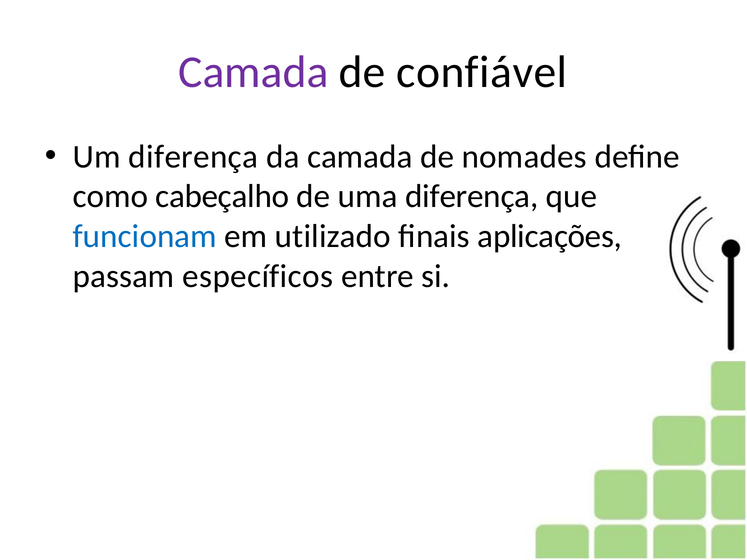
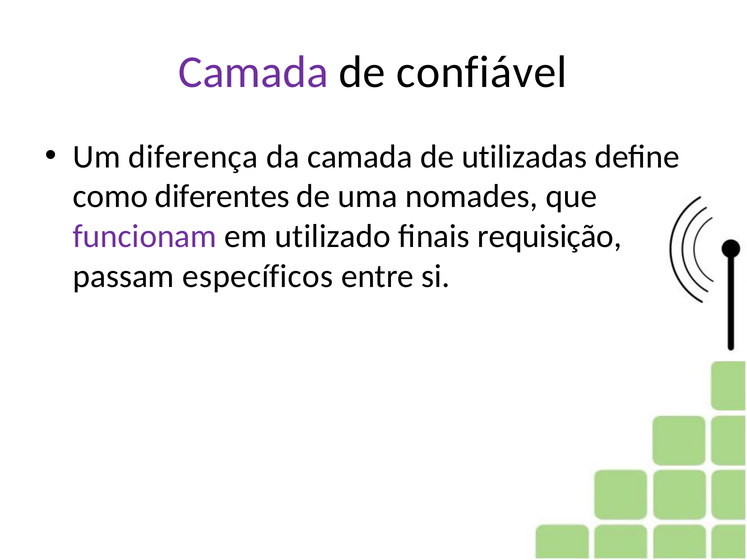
nomades: nomades -> utilizadas
cabeçalho: cabeçalho -> diferentes
uma diferença: diferença -> nomades
funcionam colour: blue -> purple
aplicações: aplicações -> requisição
